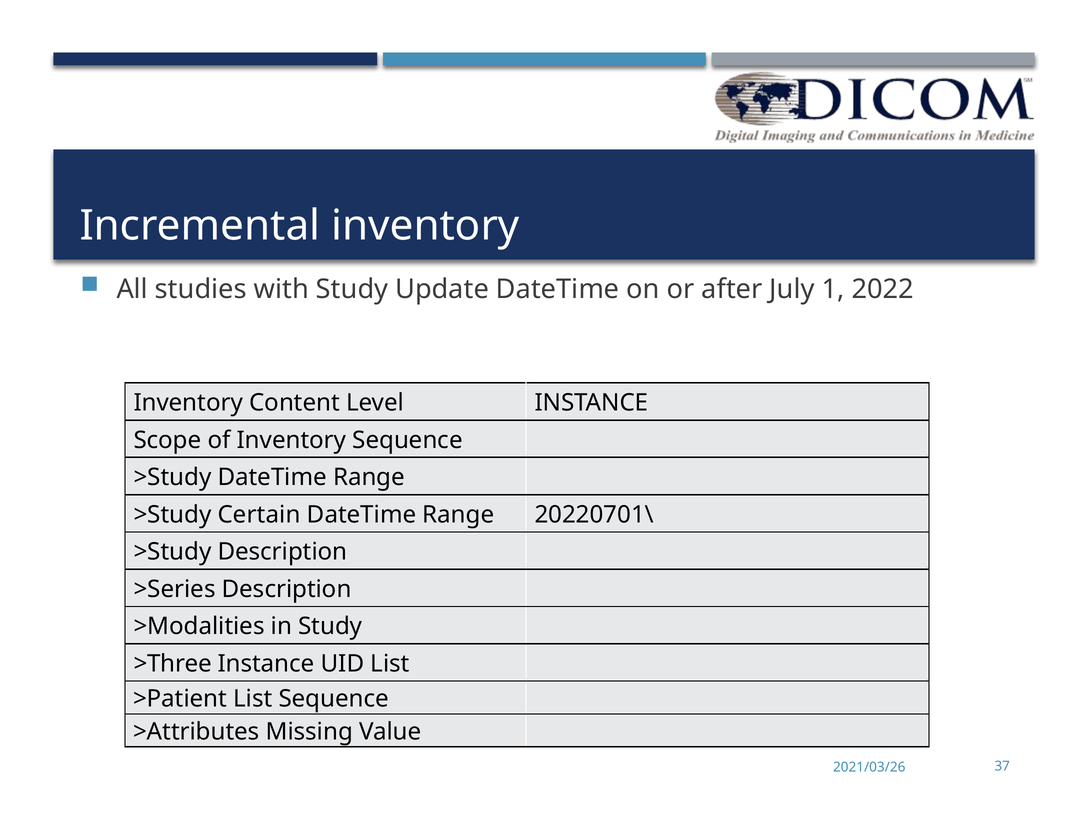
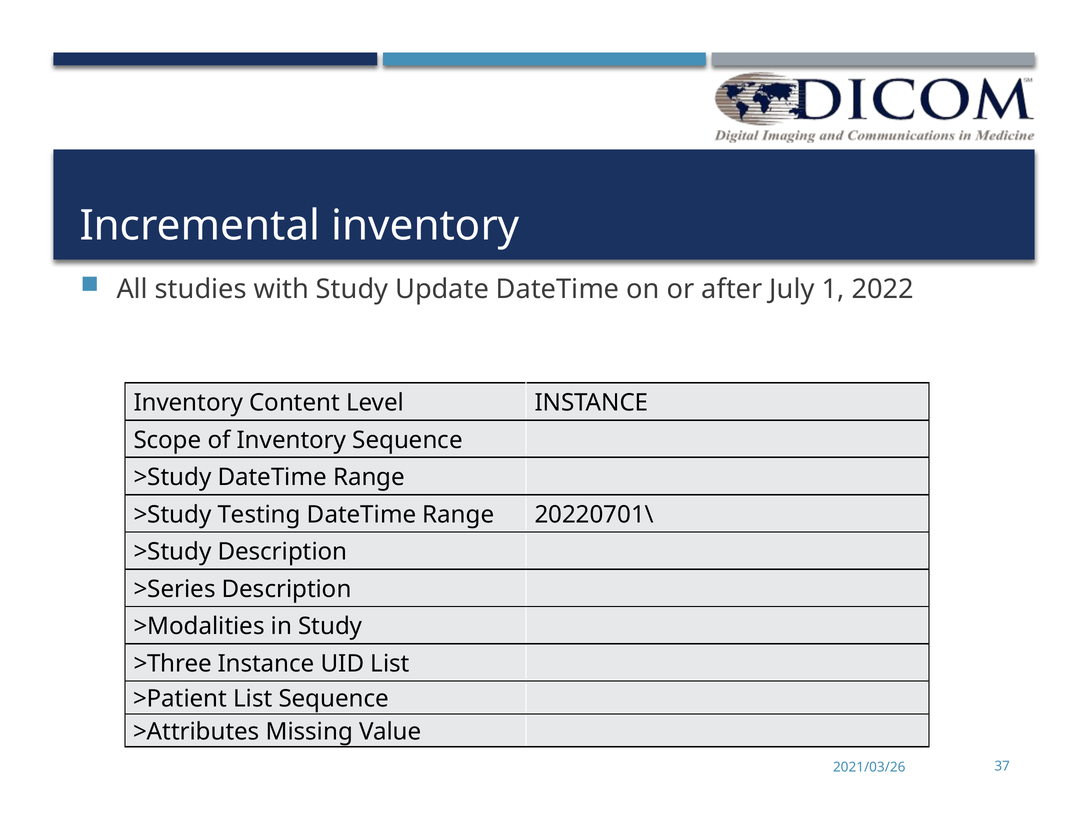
Certain: Certain -> Testing
